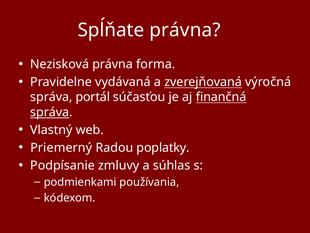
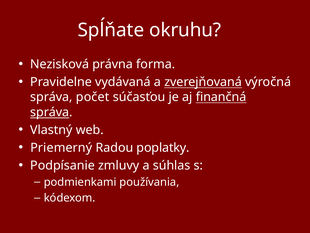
Spĺňate právna: právna -> okruhu
portál: portál -> počet
